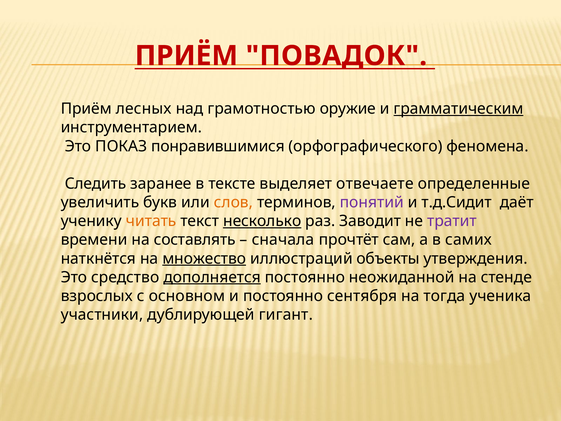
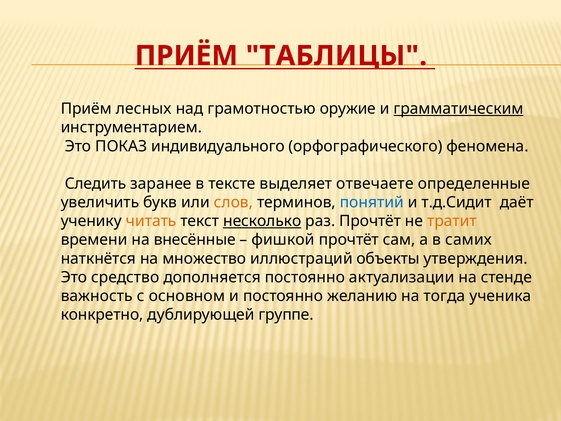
ПОВАДОК: ПОВАДОК -> ТАБЛИЦЫ
понравившимися: понравившимися -> индивидуального
понятий colour: purple -> blue
раз Заводит: Заводит -> Прочтёт
тратит colour: purple -> orange
составлять: составлять -> внесённые
сначала: сначала -> фишкой
множество underline: present -> none
дополняется underline: present -> none
неожиданной: неожиданной -> актуализации
взрослых: взрослых -> важность
сентября: сентября -> желанию
участники: участники -> конкретно
гигант: гигант -> группе
